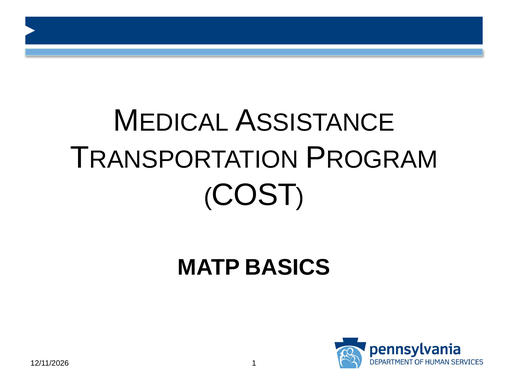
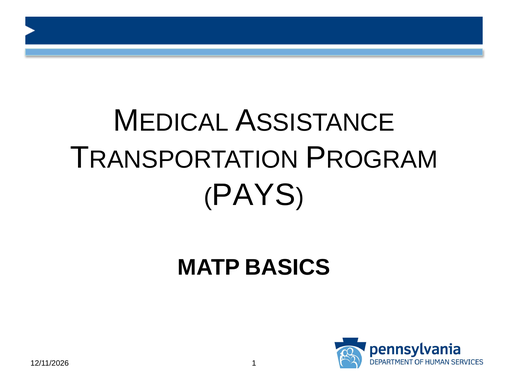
COST: COST -> PAYS
